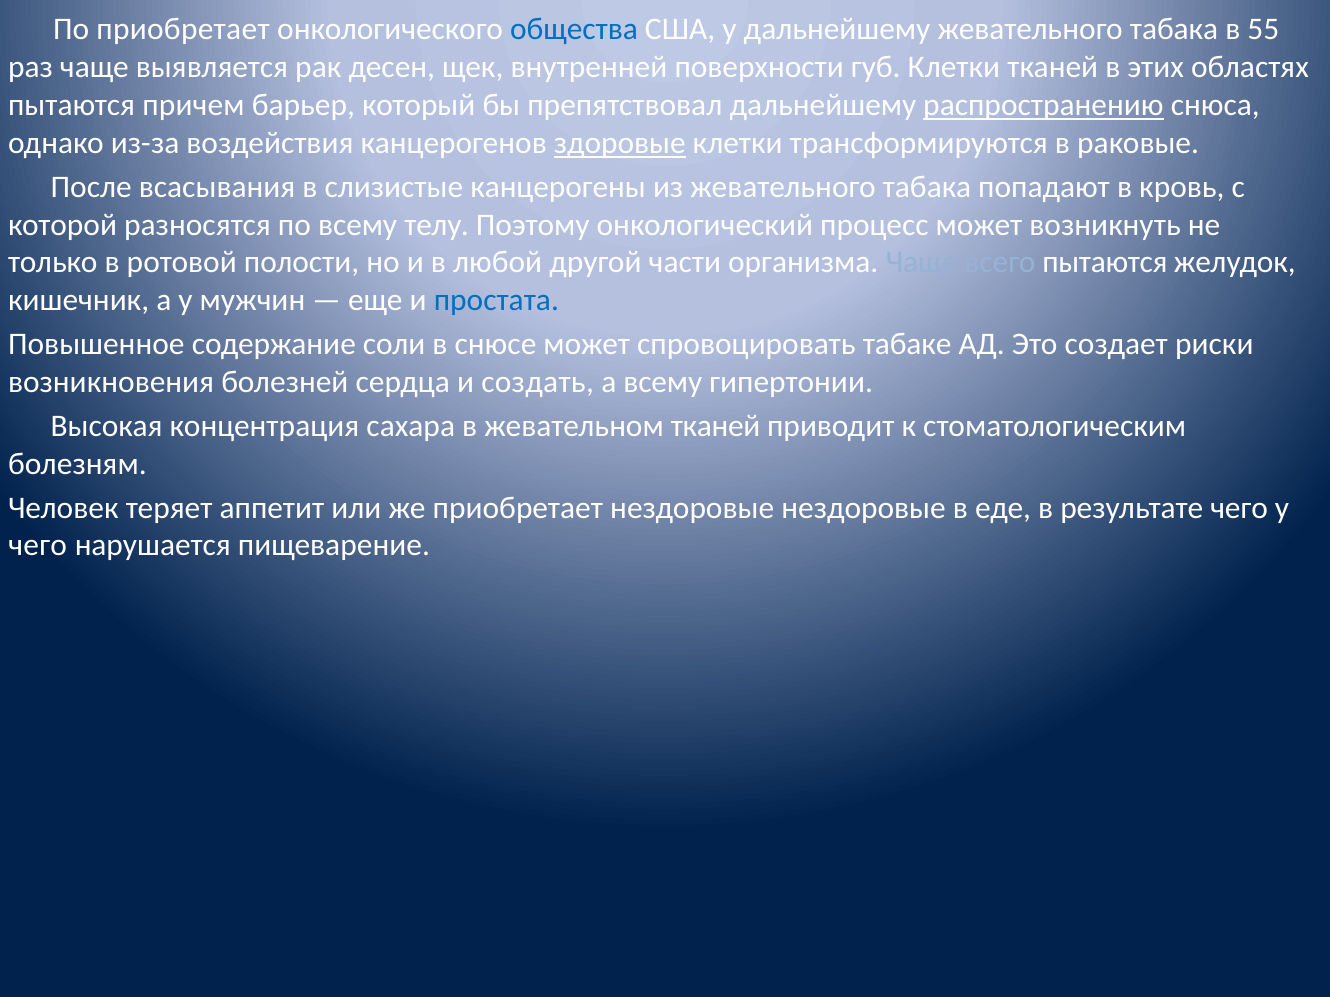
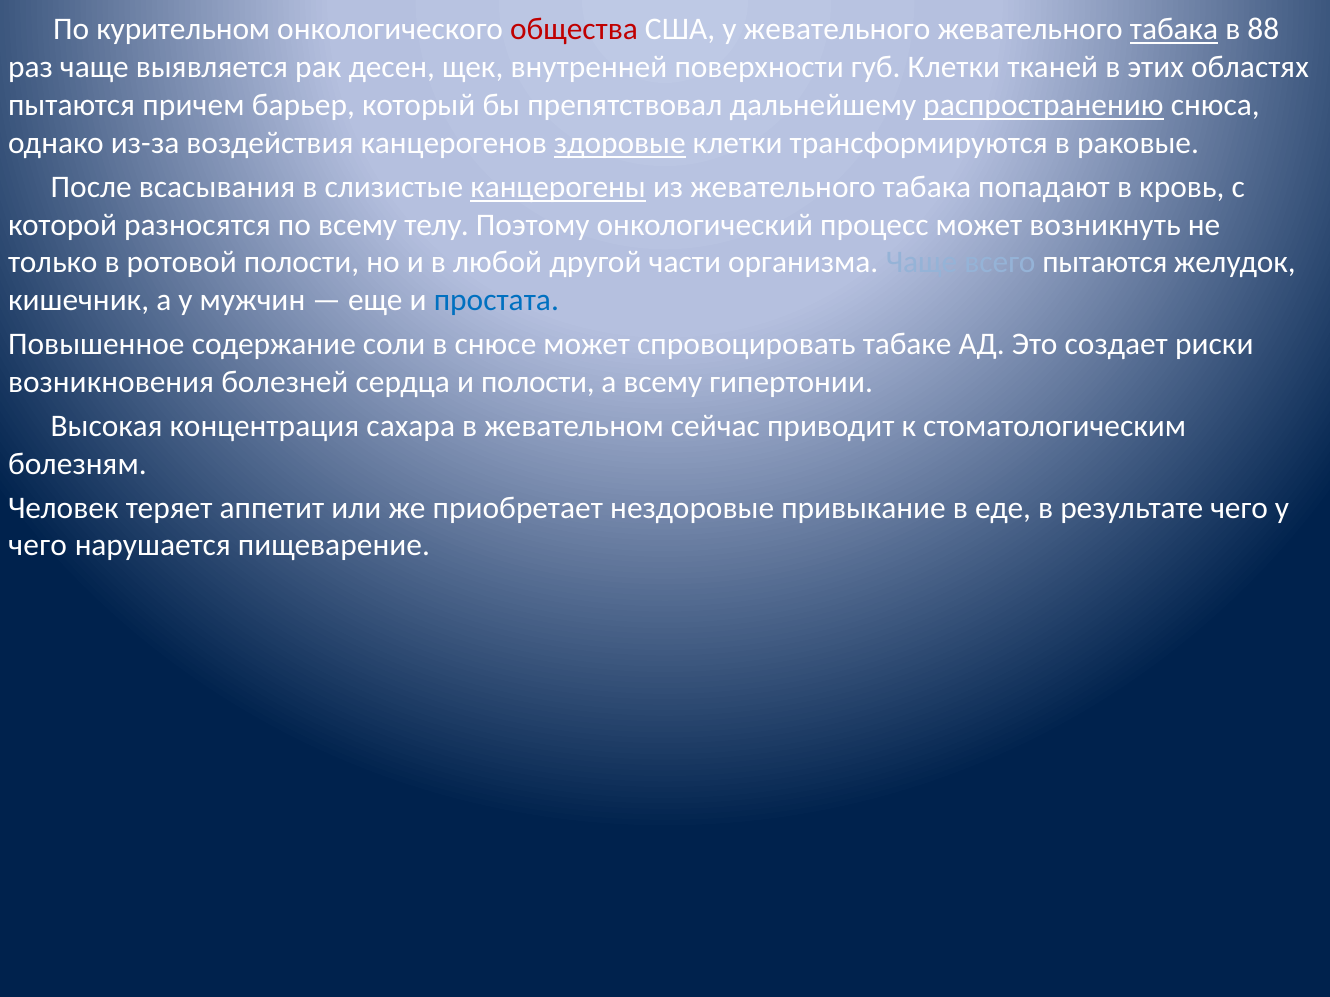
По приобретает: приобретает -> курительном
общества colour: blue -> red
у дальнейшему: дальнейшему -> жевательного
табака at (1174, 30) underline: none -> present
55: 55 -> 88
канцерогены underline: none -> present
и создать: создать -> полости
жевательном тканей: тканей -> сейчас
нездоровые нездоровые: нездоровые -> привыкание
